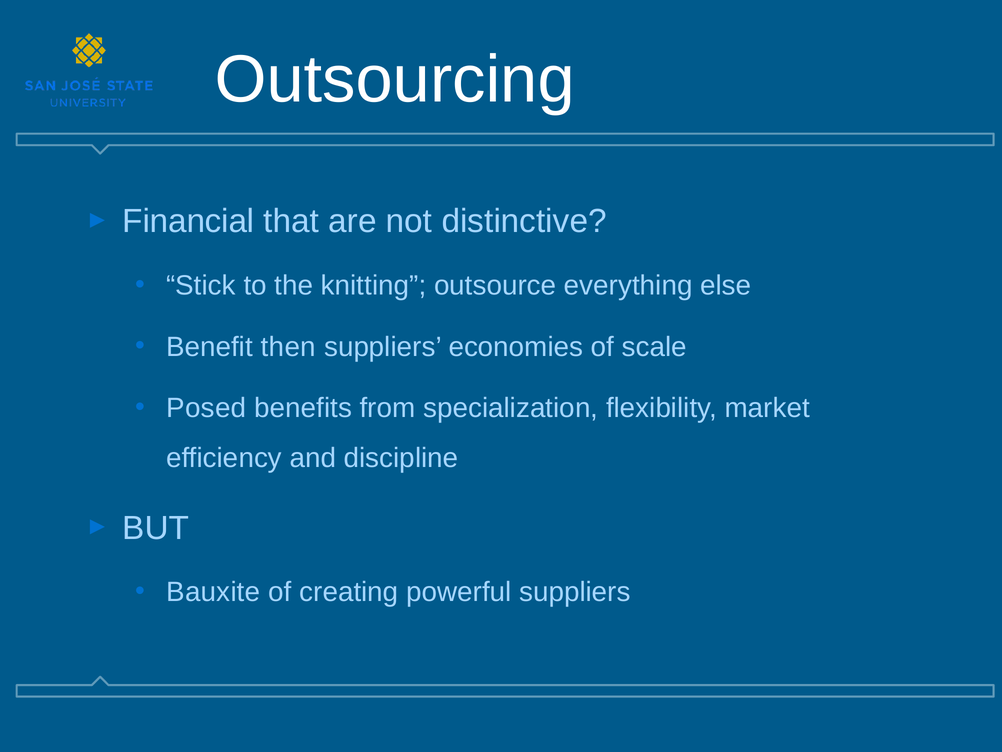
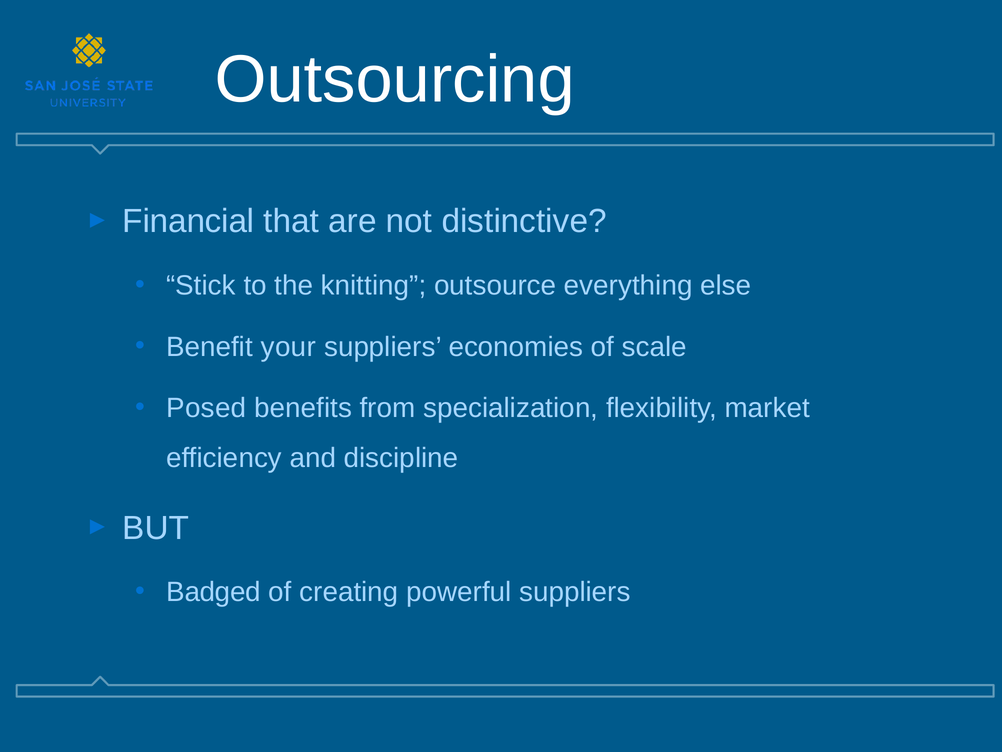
then: then -> your
Bauxite: Bauxite -> Badged
